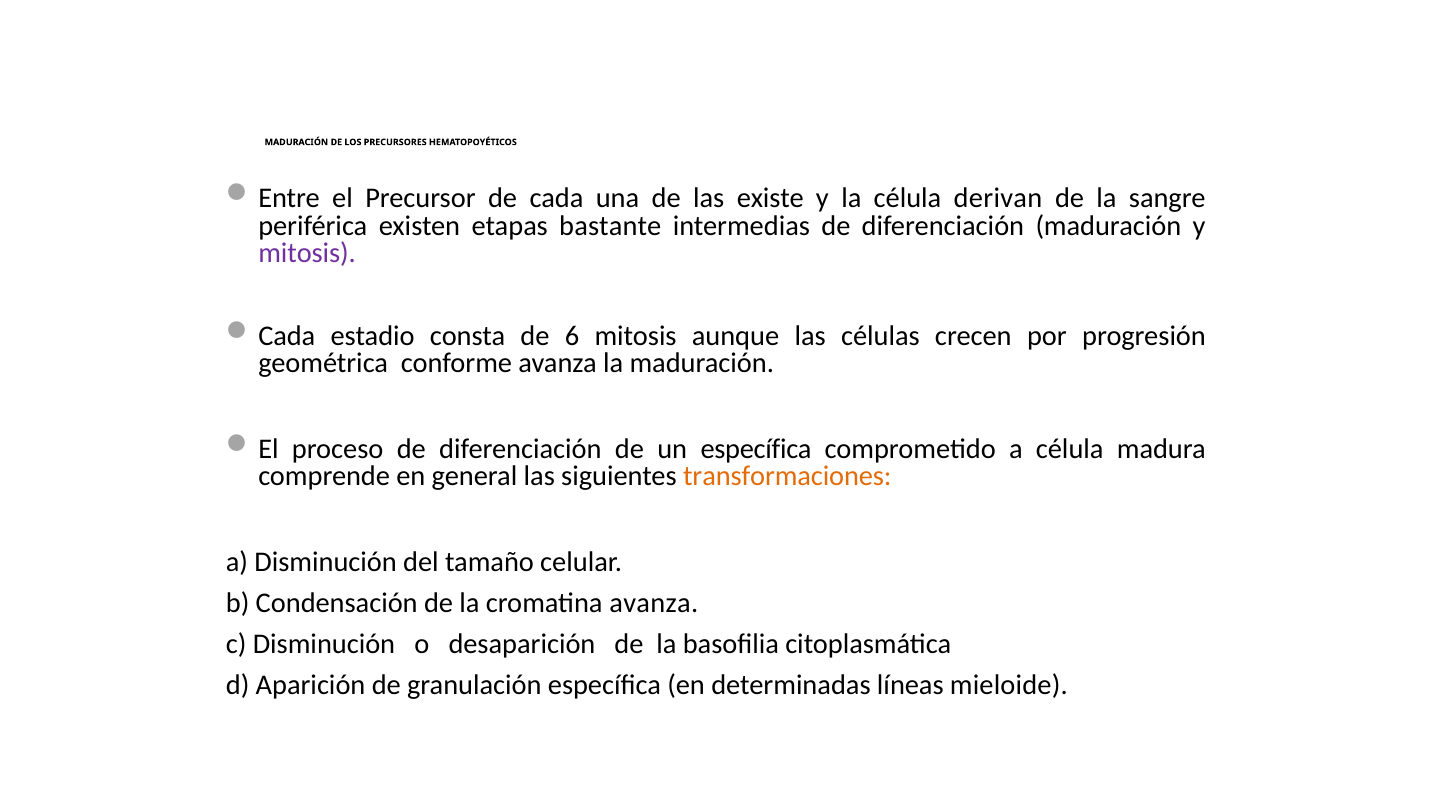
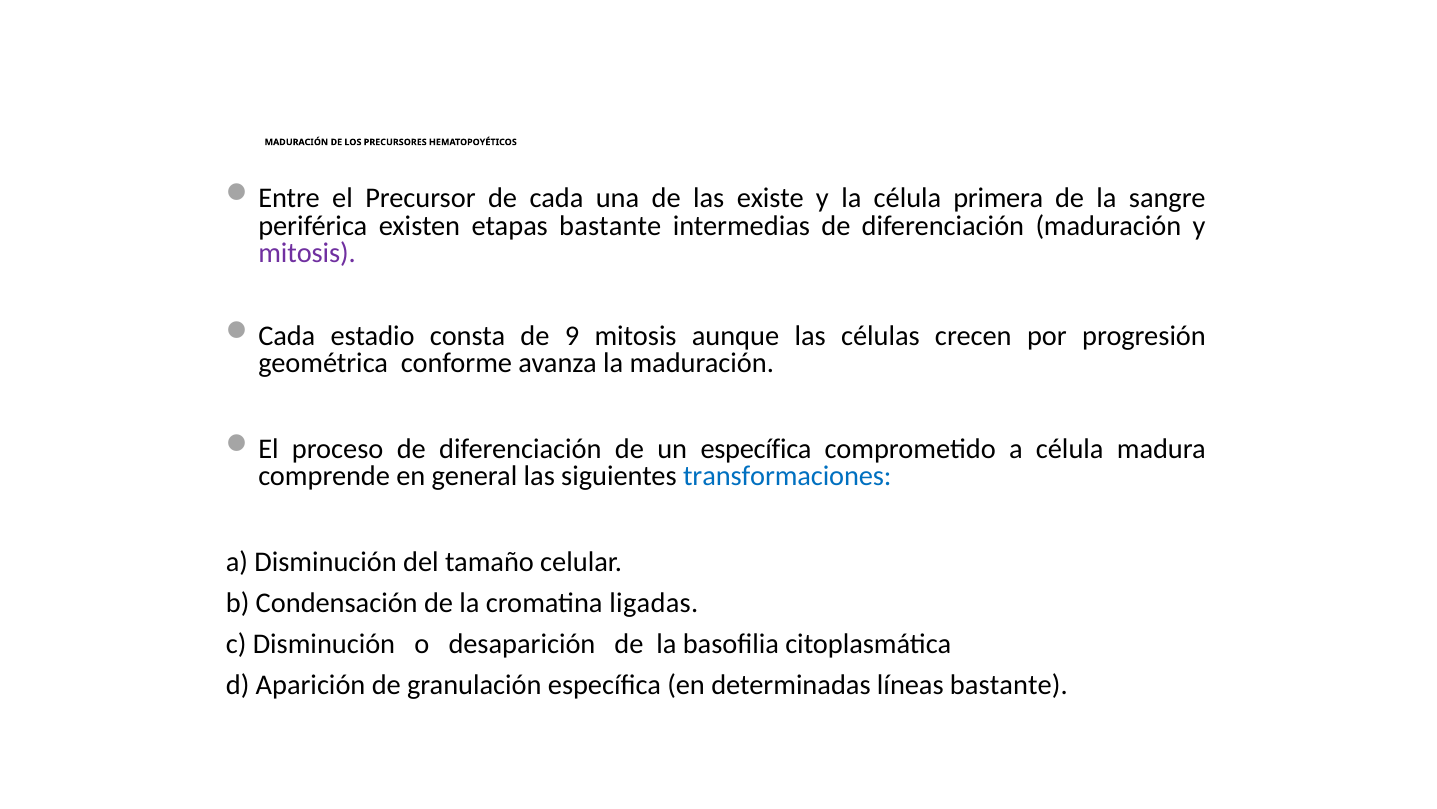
derivan: derivan -> primera
6: 6 -> 9
transformaciones colour: orange -> blue
cromatina avanza: avanza -> ligadas
líneas mieloide: mieloide -> bastante
